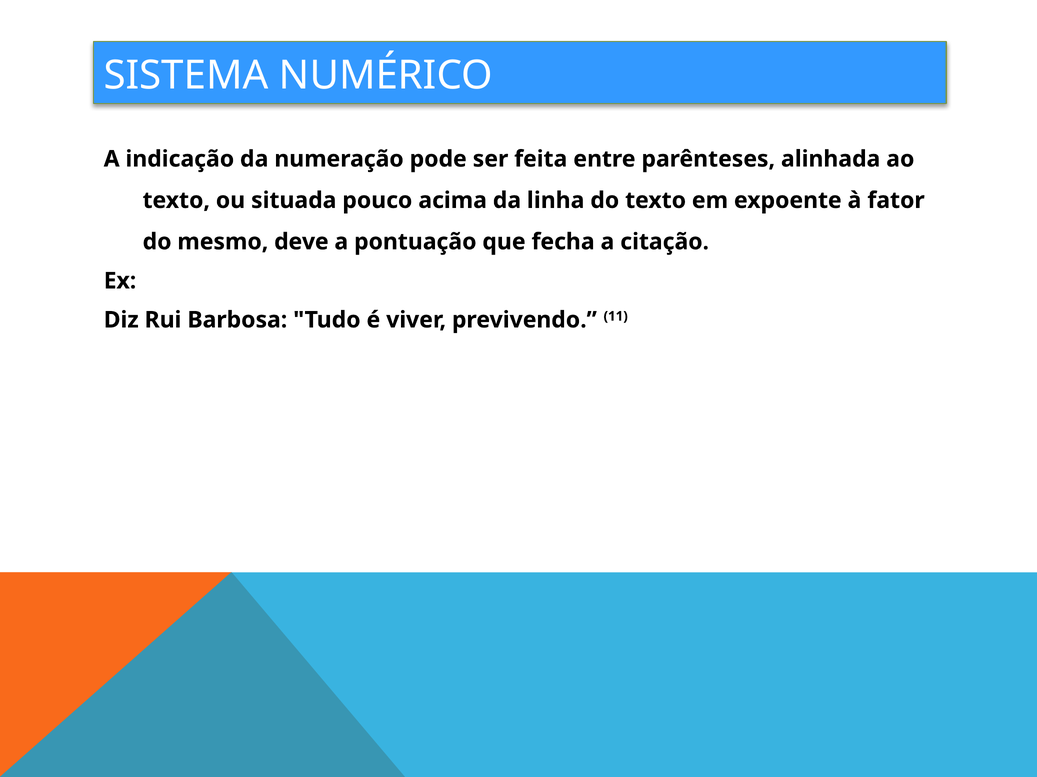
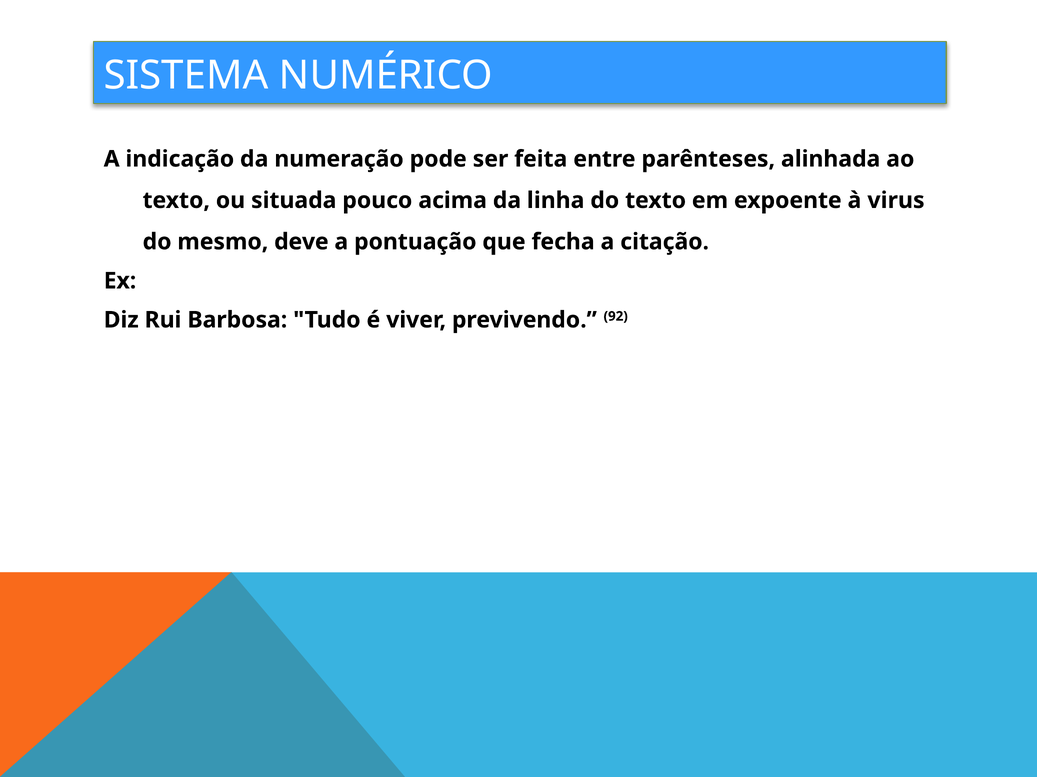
fator: fator -> virus
11: 11 -> 92
